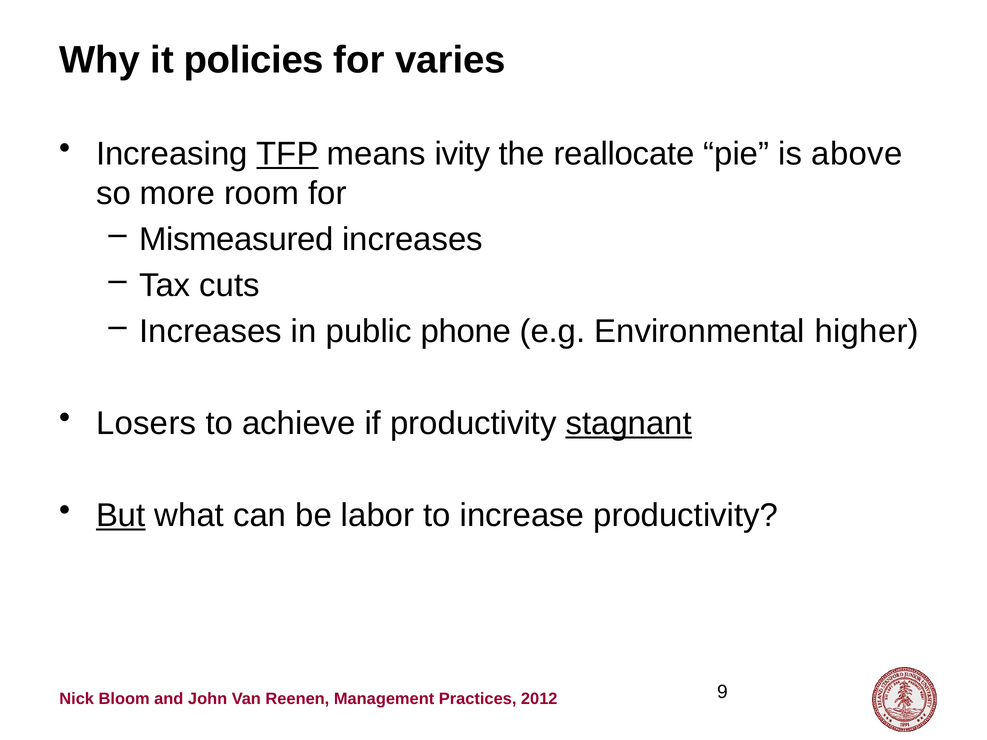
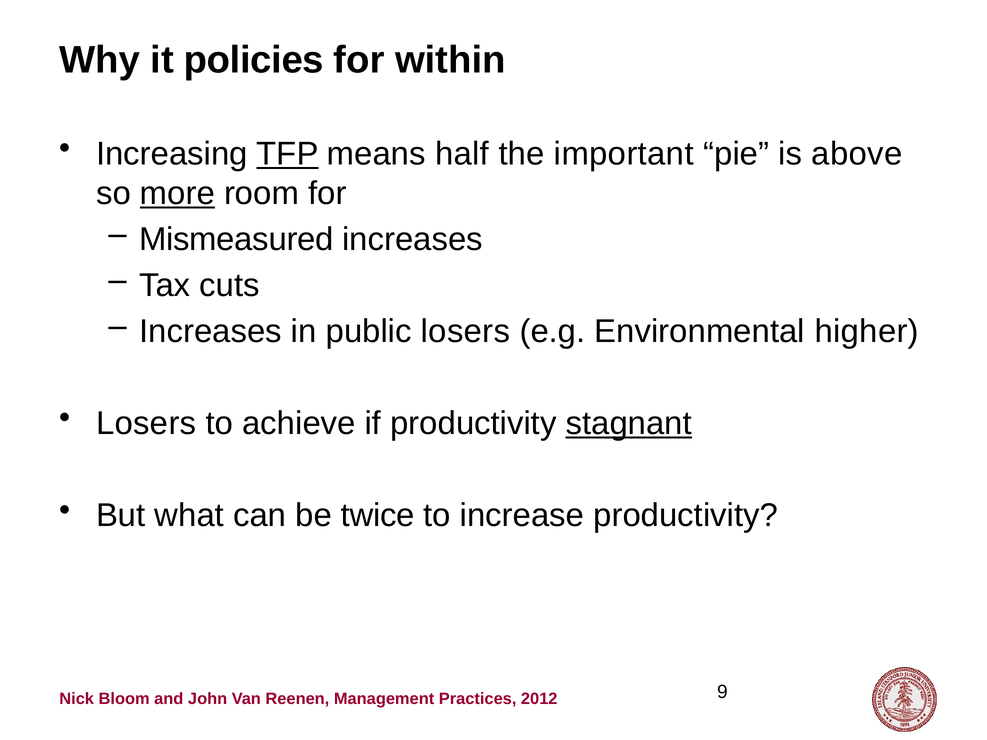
varies: varies -> within
ivity: ivity -> half
reallocate: reallocate -> important
more underline: none -> present
public phone: phone -> losers
But underline: present -> none
labor: labor -> twice
